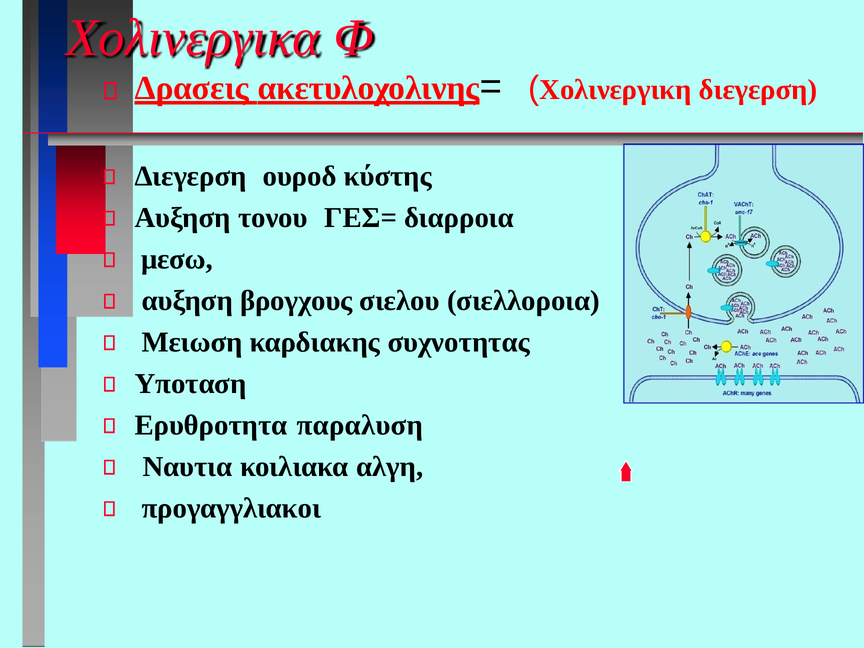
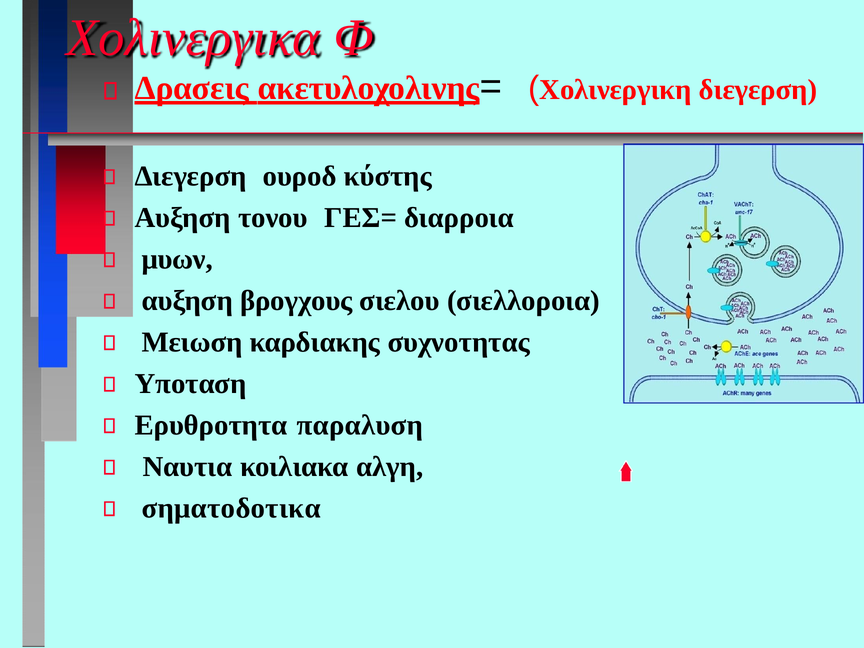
μεσω: μεσω -> μυων
προγαγγλιακοι: προγαγγλιακοι -> σηματοδοτικα
